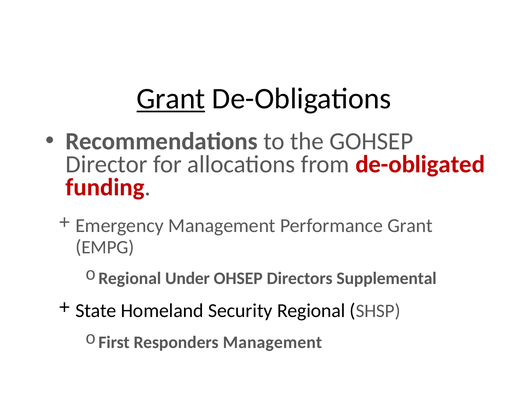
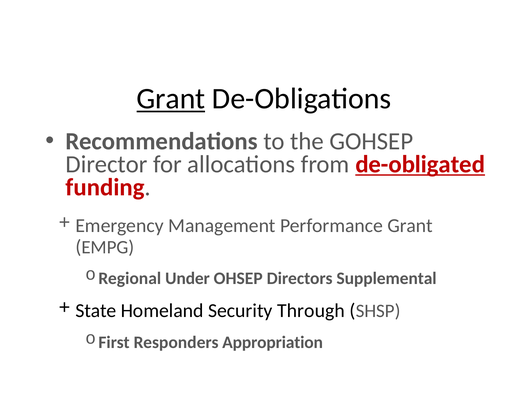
de-obligated underline: none -> present
Security Regional: Regional -> Through
Responders Management: Management -> Appropriation
